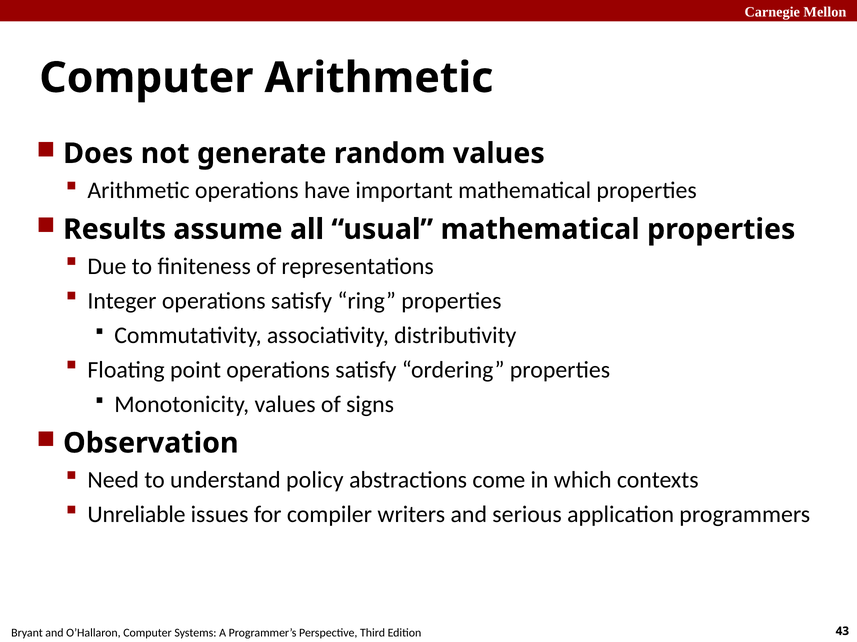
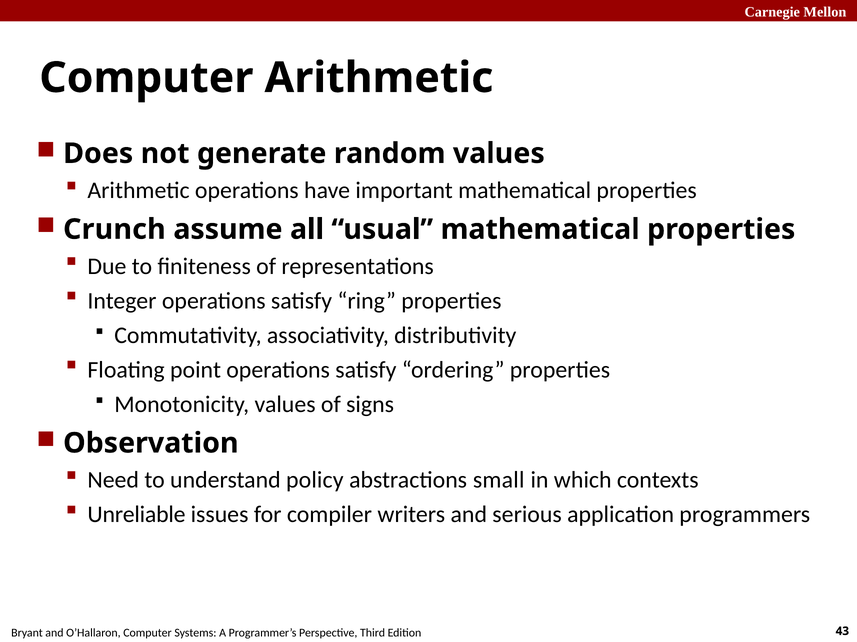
Results: Results -> Crunch
come: come -> small
